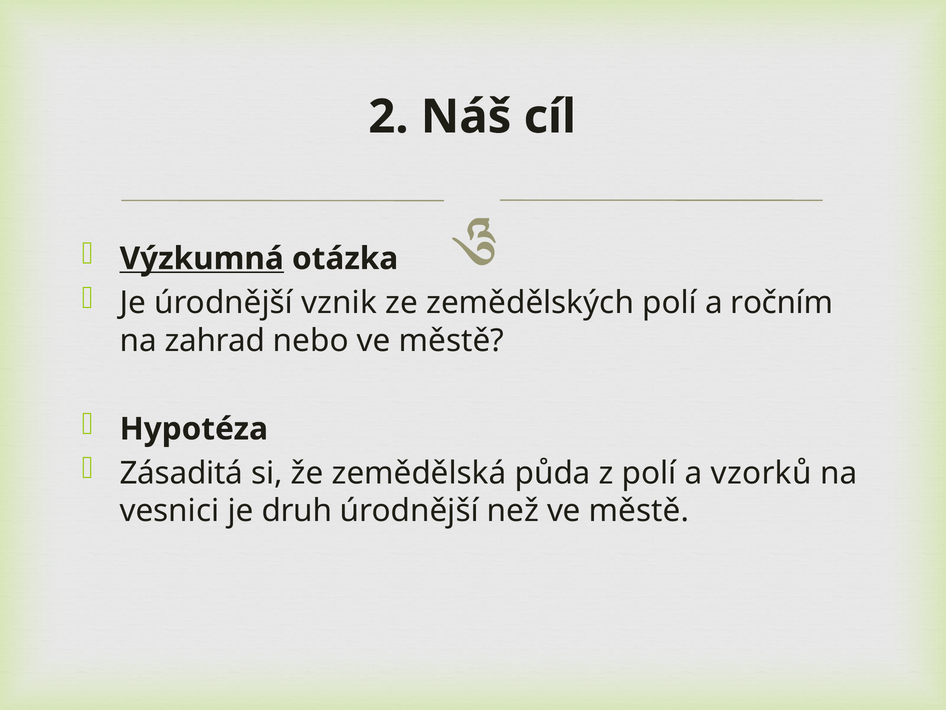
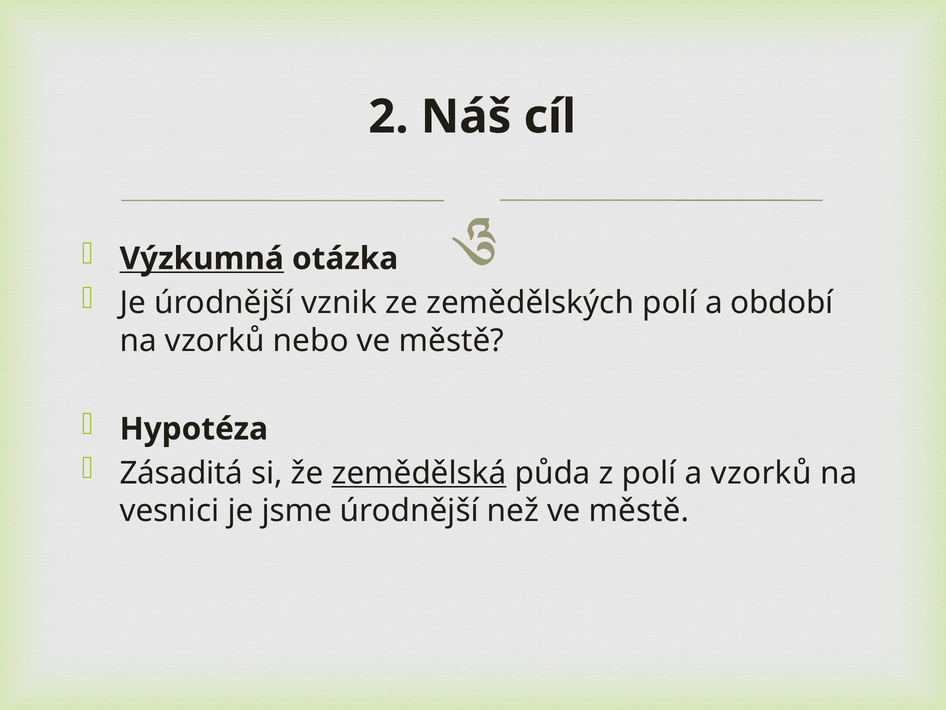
ročním: ročním -> období
na zahrad: zahrad -> vzorků
zemědělská underline: none -> present
druh: druh -> jsme
